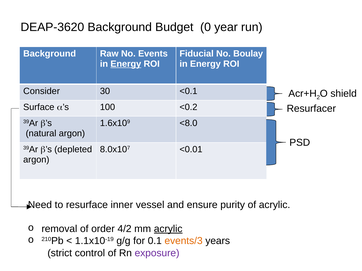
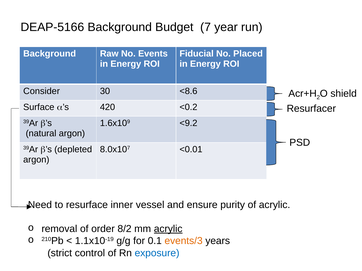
DEAP-3620: DEAP-3620 -> DEAP-5166
0: 0 -> 7
Boulay: Boulay -> Placed
Energy at (126, 64) underline: present -> none
<0.1: <0.1 -> <8.6
100: 100 -> 420
<8.0: <8.0 -> <9.2
4/2: 4/2 -> 8/2
exposure colour: purple -> blue
